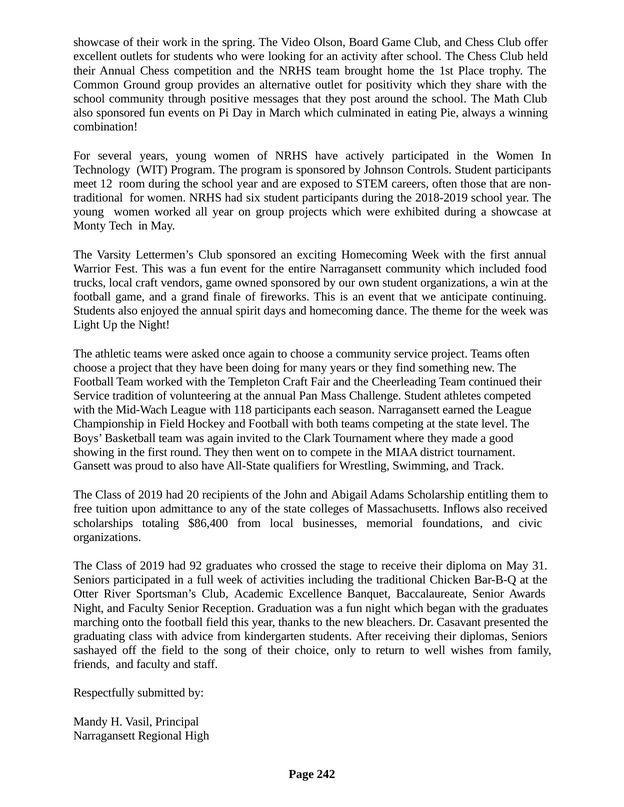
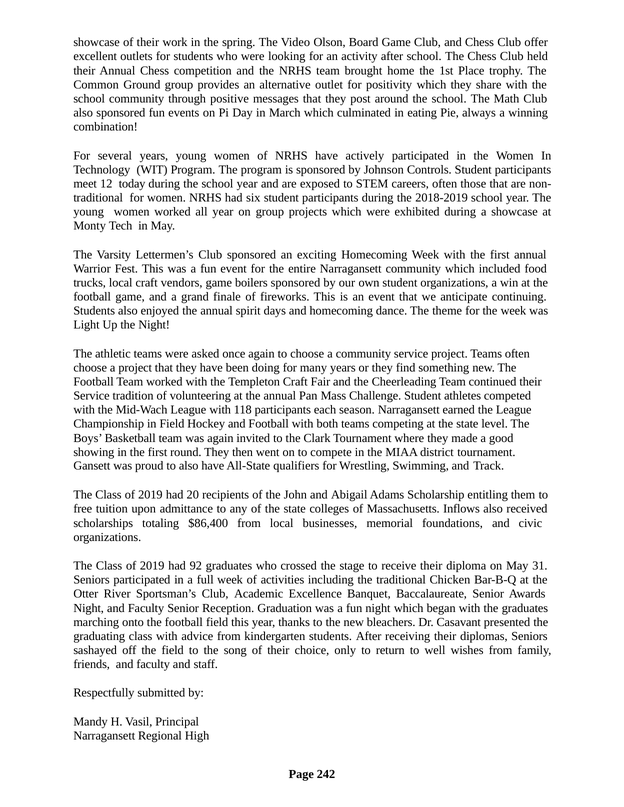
room: room -> today
owned: owned -> boilers
